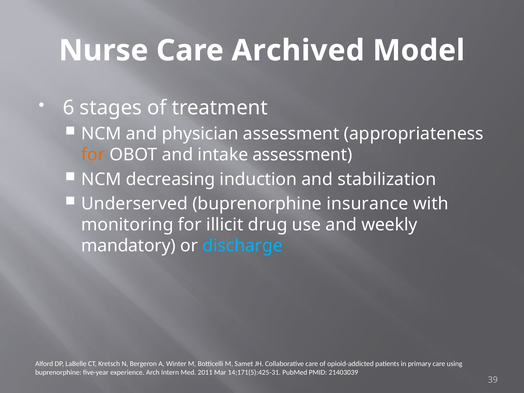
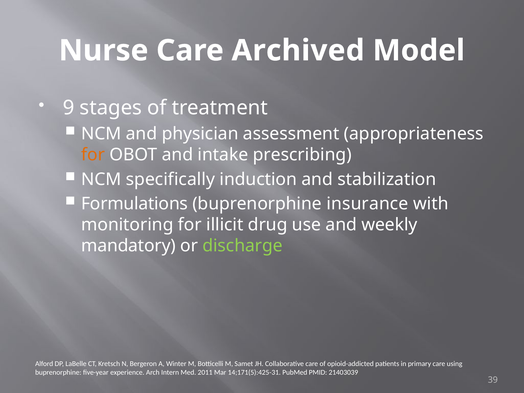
6: 6 -> 9
intake assessment: assessment -> prescribing
decreasing: decreasing -> specifically
Underserved: Underserved -> Formulations
discharge colour: light blue -> light green
